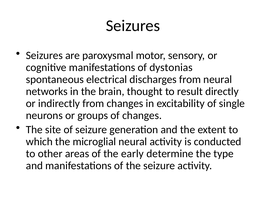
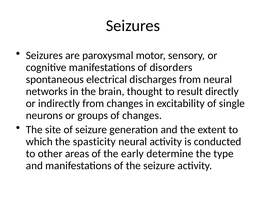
dystonias: dystonias -> disorders
microglial: microglial -> spasticity
